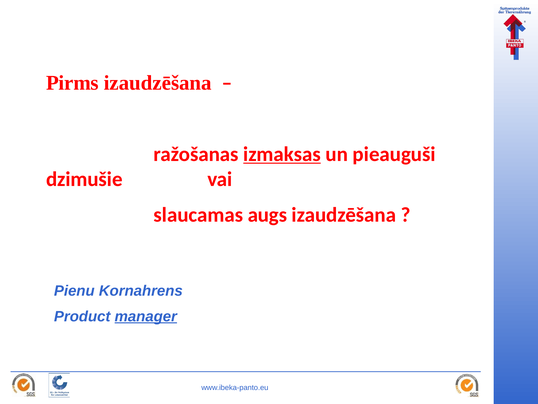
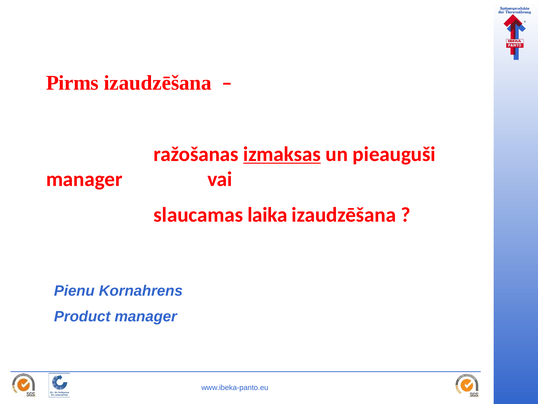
dzimušie at (84, 179): dzimušie -> manager
augs: augs -> laika
manager at (146, 316) underline: present -> none
